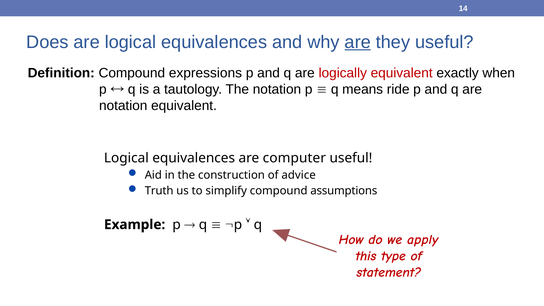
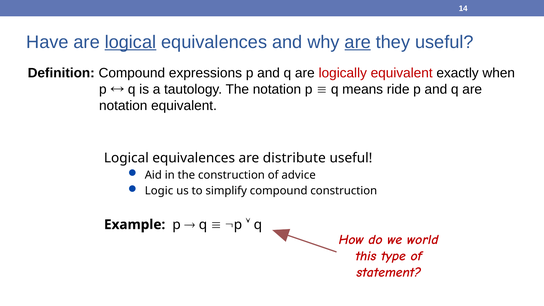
Does: Does -> Have
logical at (130, 42) underline: none -> present
computer: computer -> distribute
Truth: Truth -> Logic
compound assumptions: assumptions -> construction
apply: apply -> world
